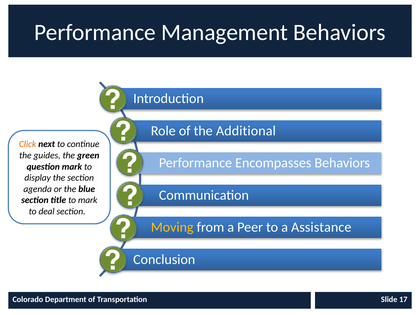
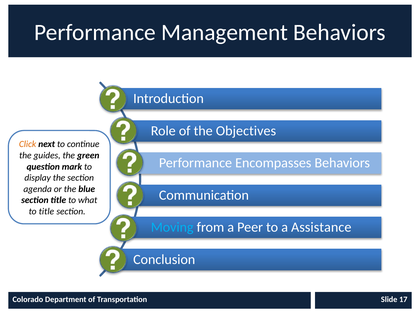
Additional: Additional -> Objectives
to mark: mark -> what
to deal: deal -> title
Moving colour: yellow -> light blue
